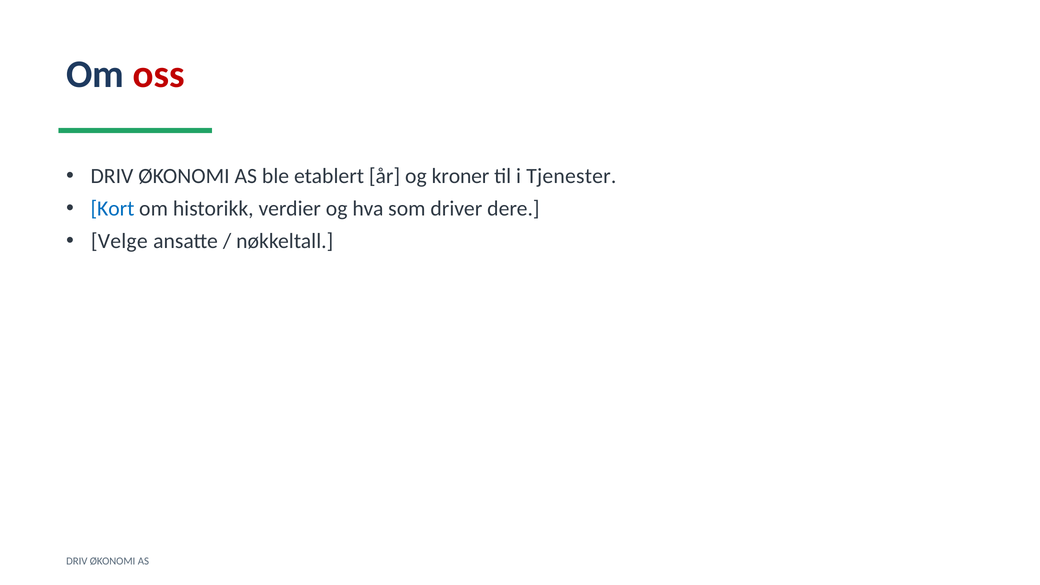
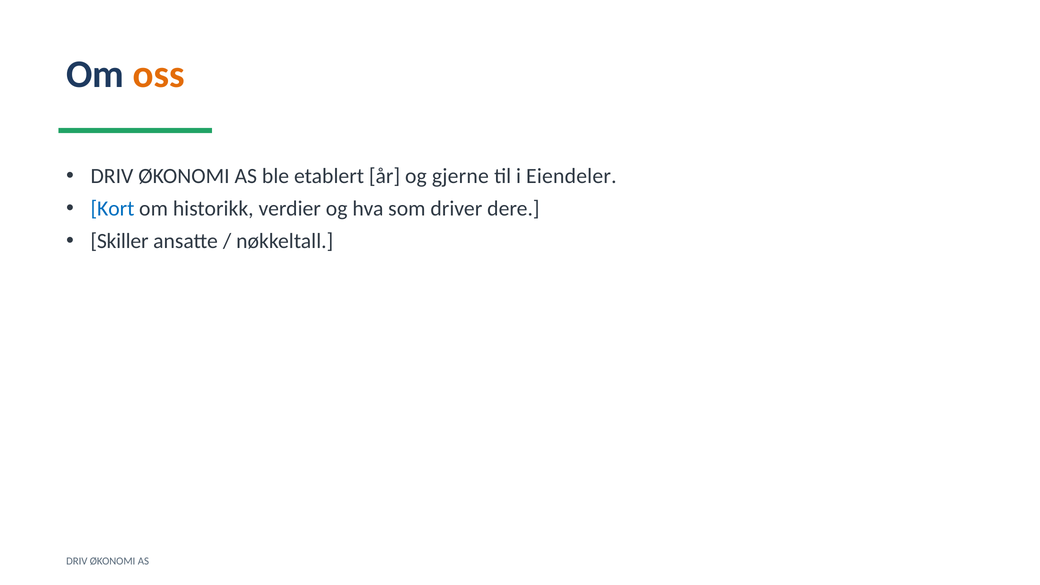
oss colour: red -> orange
kroner: kroner -> gjerne
Tjenester: Tjenester -> Eiendeler
Velge: Velge -> Skiller
